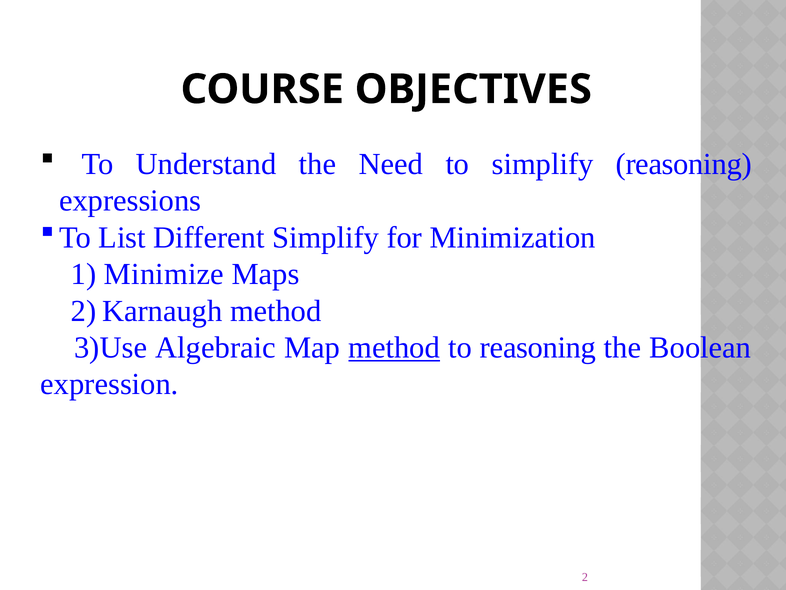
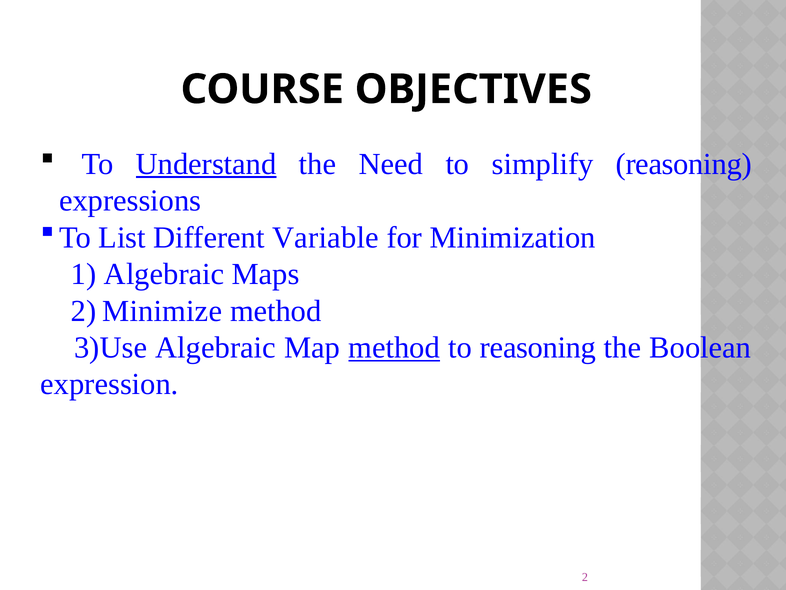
Understand underline: none -> present
Different Simplify: Simplify -> Variable
1 Minimize: Minimize -> Algebraic
Karnaugh: Karnaugh -> Minimize
